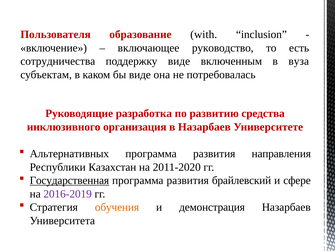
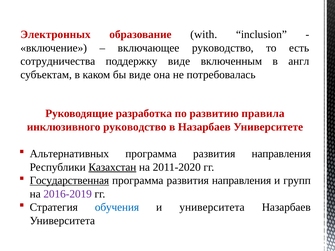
Пользователя: Пользователя -> Электронных
вуза: вуза -> англ
средства: средства -> правила
инклюзивного организация: организация -> руководство
Казахстан underline: none -> present
брайлевский at (242, 181): брайлевский -> направления
сфере: сфере -> групп
обучения colour: orange -> blue
и демонстрация: демонстрация -> университета
